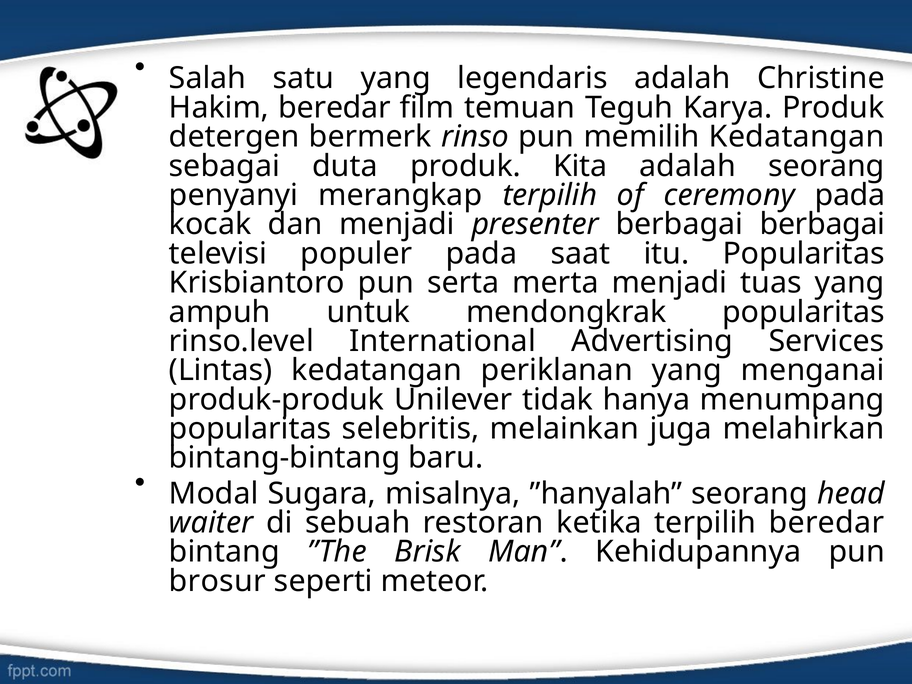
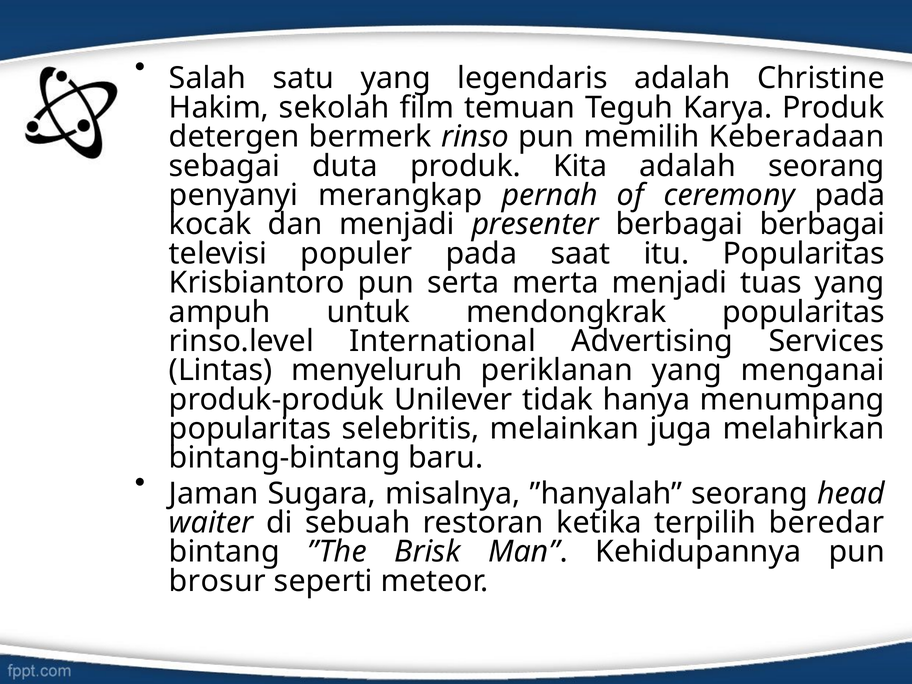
Hakim beredar: beredar -> sekolah
memilih Kedatangan: Kedatangan -> Keberadaan
merangkap terpilih: terpilih -> pernah
Lintas kedatangan: kedatangan -> menyeluruh
Modal: Modal -> Jaman
